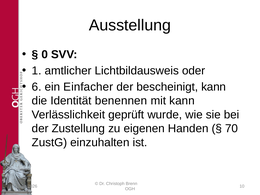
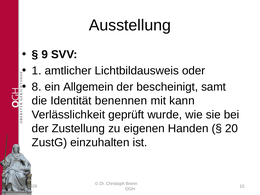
0: 0 -> 9
6: 6 -> 8
Einfacher: Einfacher -> Allgemein
bescheinigt kann: kann -> samt
70: 70 -> 20
